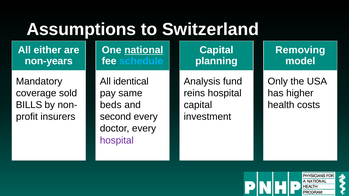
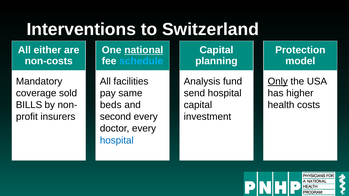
Assumptions: Assumptions -> Interventions
Removing: Removing -> Protection
non-years: non-years -> non-costs
identical: identical -> facilities
Only underline: none -> present
reins: reins -> send
hospital at (117, 141) colour: purple -> blue
